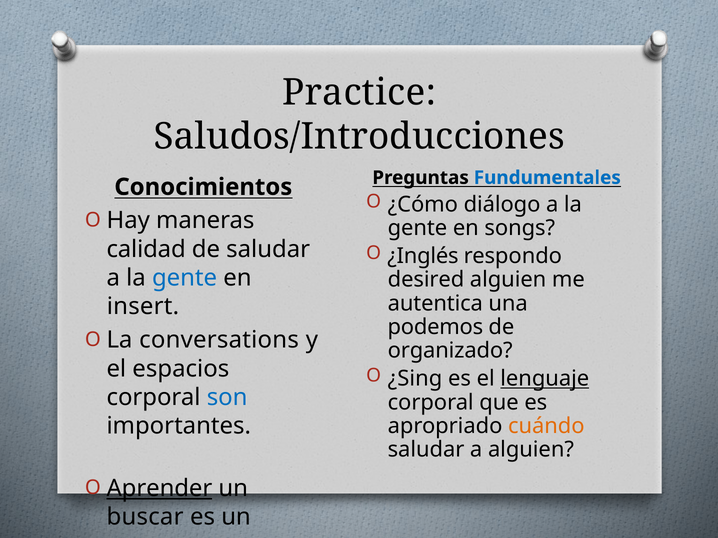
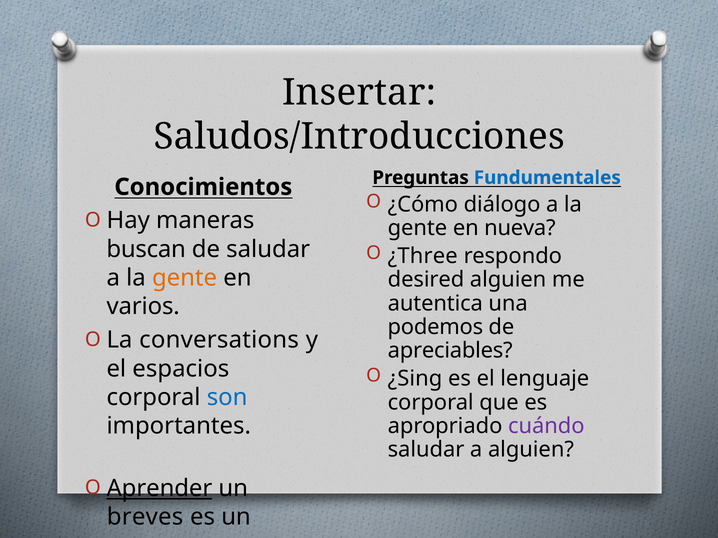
Practice: Practice -> Insertar
songs: songs -> nueva
calidad: calidad -> buscan
¿Inglés: ¿Inglés -> ¿Three
gente at (185, 278) colour: blue -> orange
insert: insert -> varios
organizado: organizado -> apreciables
lenguaje underline: present -> none
cuándo colour: orange -> purple
buscar: buscar -> breves
